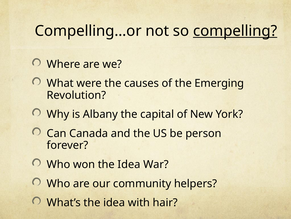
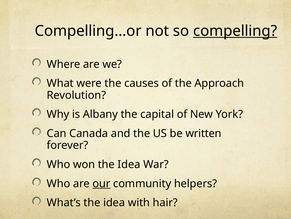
Emerging: Emerging -> Approach
person: person -> written
our underline: none -> present
